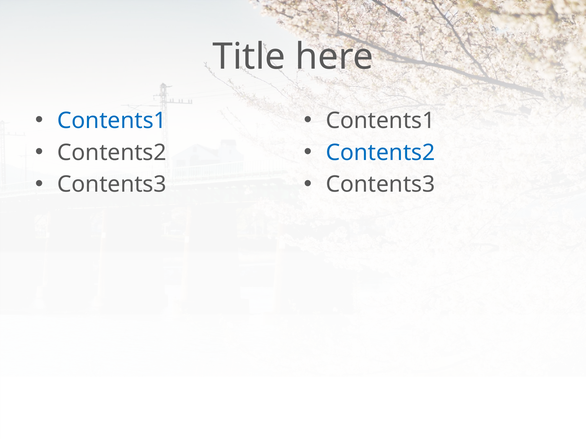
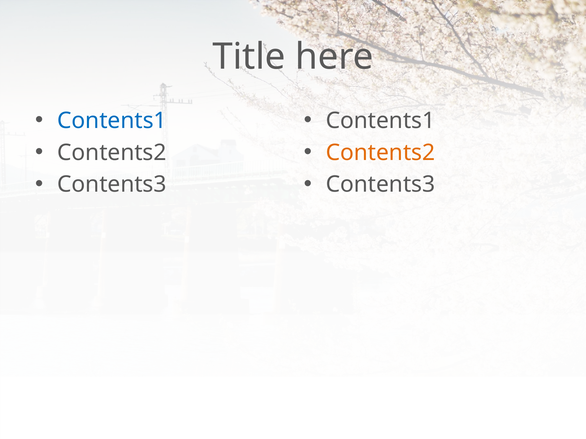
Contents2 at (380, 153) colour: blue -> orange
